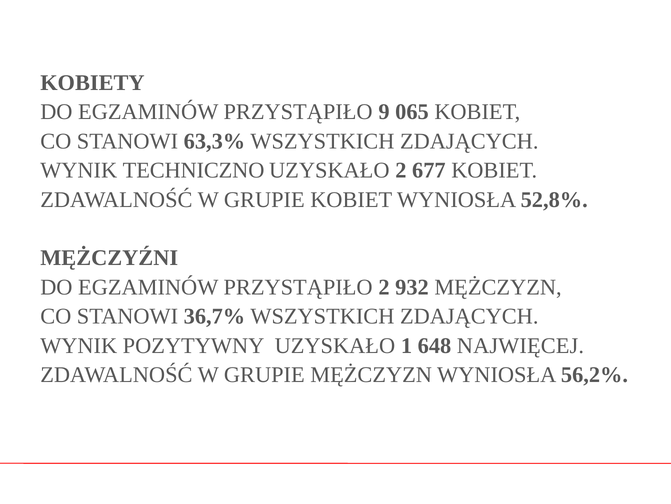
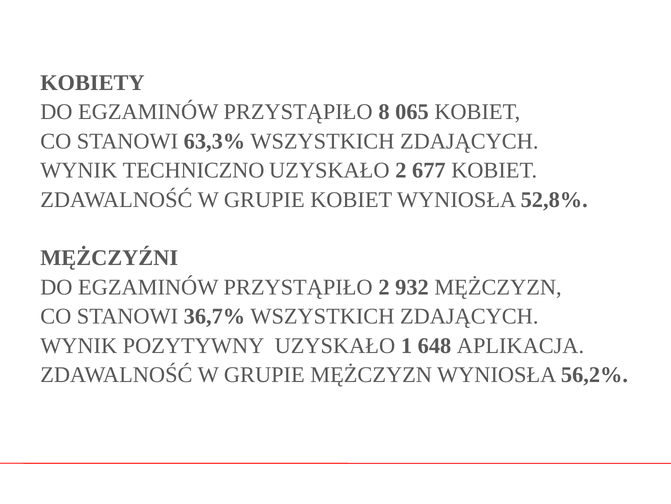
9: 9 -> 8
NAJWIĘCEJ: NAJWIĘCEJ -> APLIKACJA
